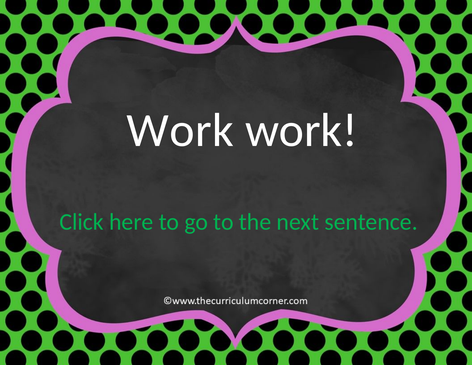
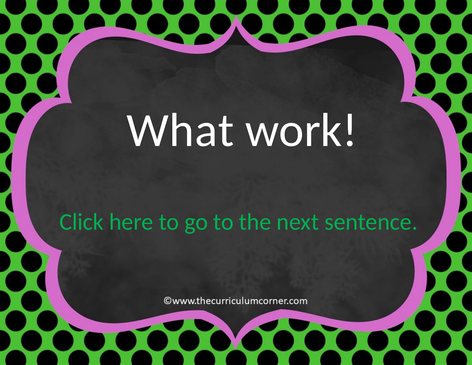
Work at (180, 130): Work -> What
